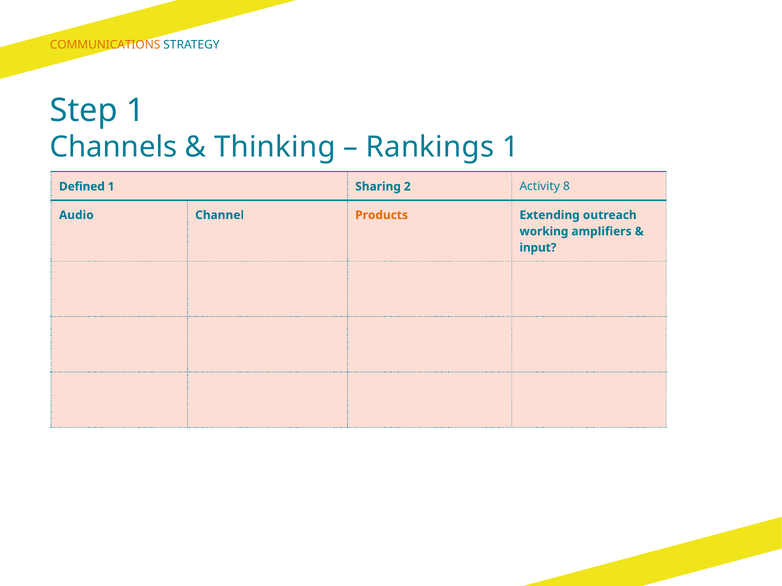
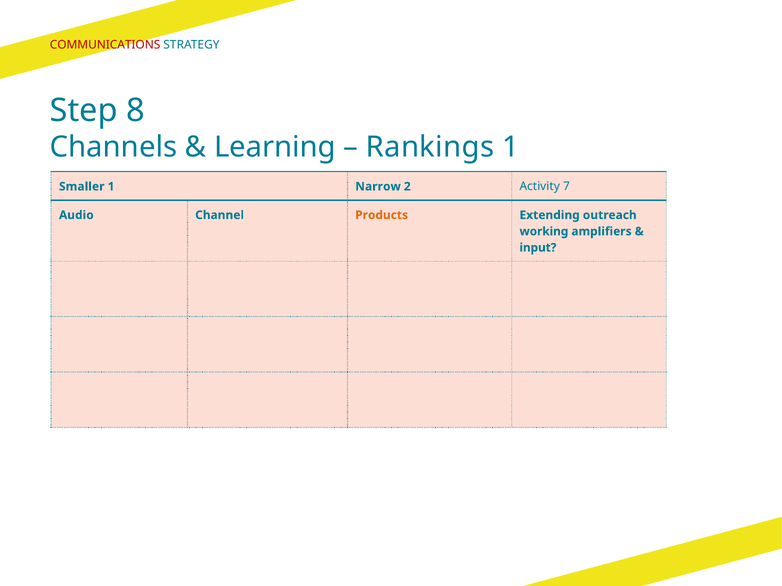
COMMUNICATIONS colour: orange -> red
Step 1: 1 -> 8
Thinking: Thinking -> Learning
Defined: Defined -> Smaller
Sharing: Sharing -> Narrow
8: 8 -> 7
